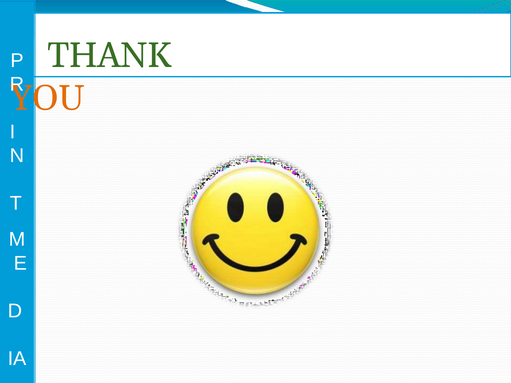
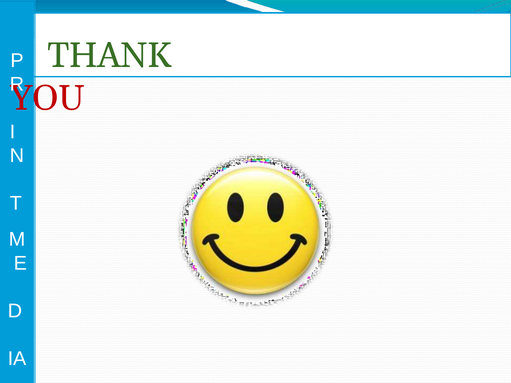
YOU colour: orange -> red
